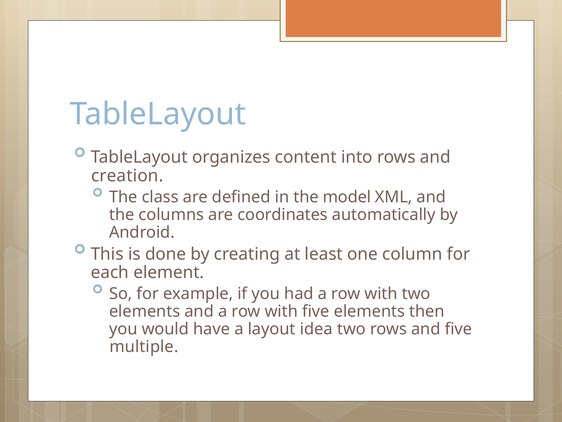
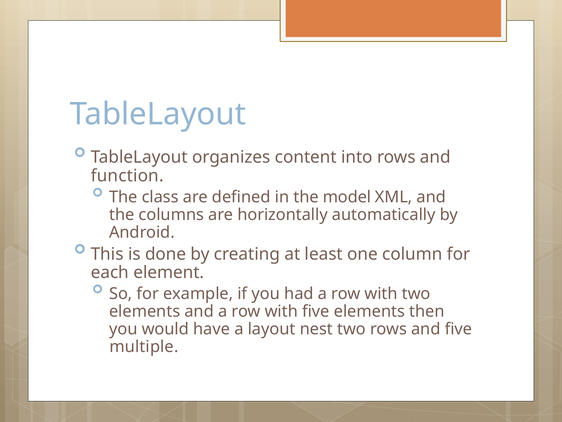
creation: creation -> function
coordinates: coordinates -> horizontally
idea: idea -> nest
